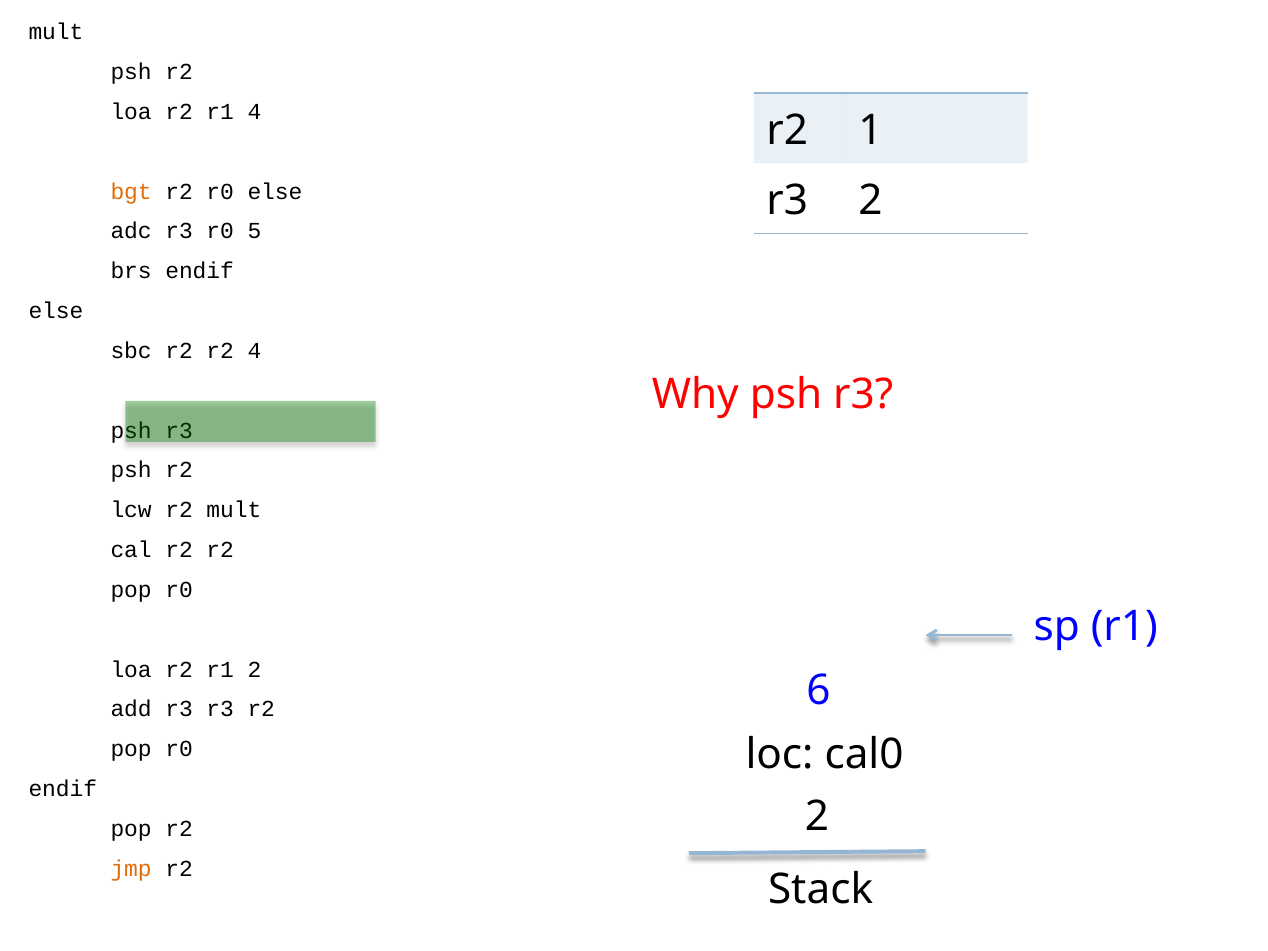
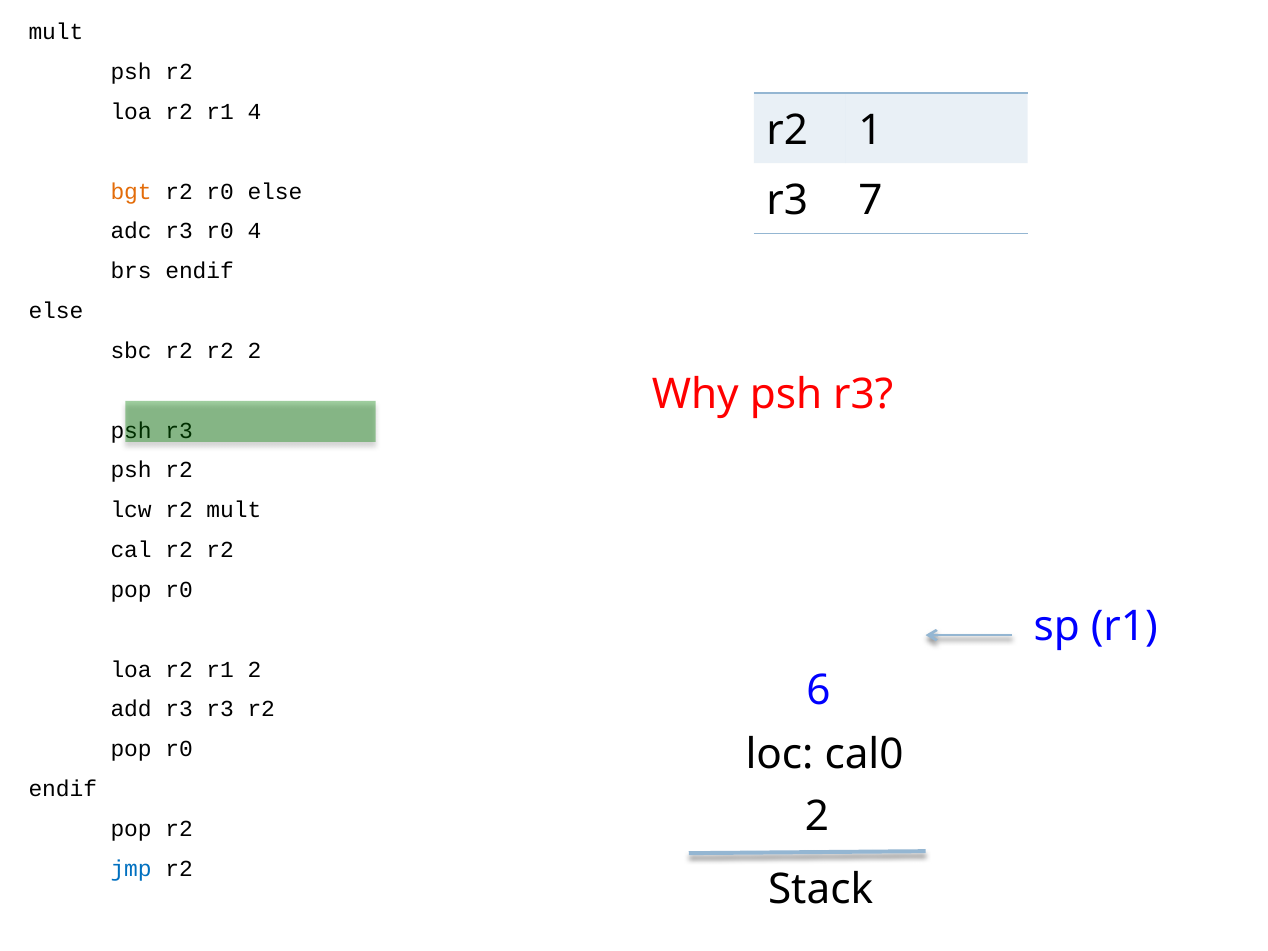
r3 2: 2 -> 7
r0 5: 5 -> 4
r2 4: 4 -> 2
jmp colour: orange -> blue
